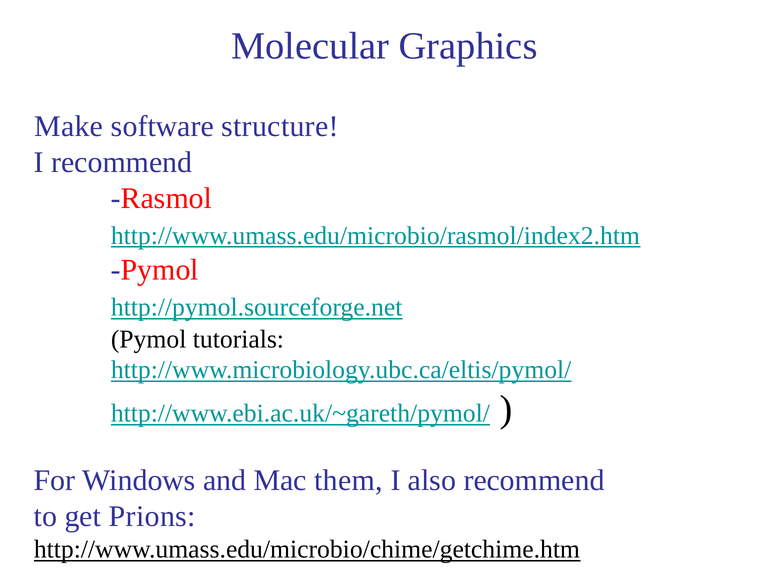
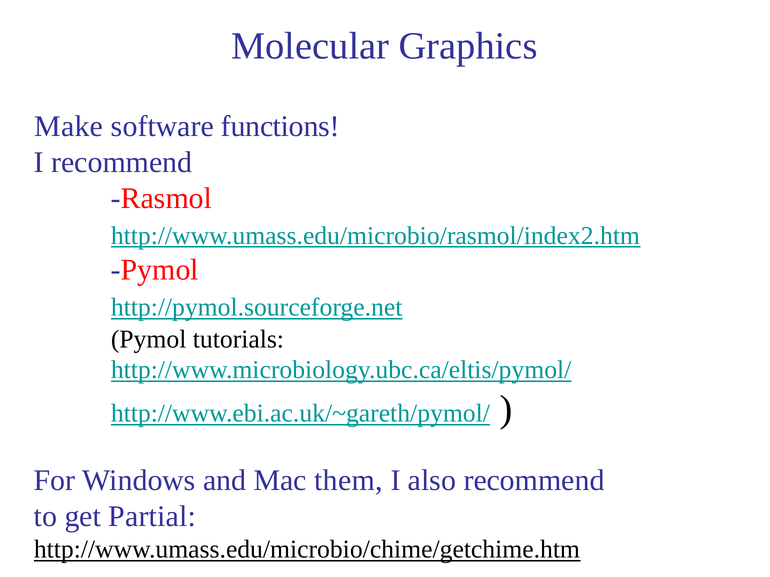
structure: structure -> functions
Prions: Prions -> Partial
